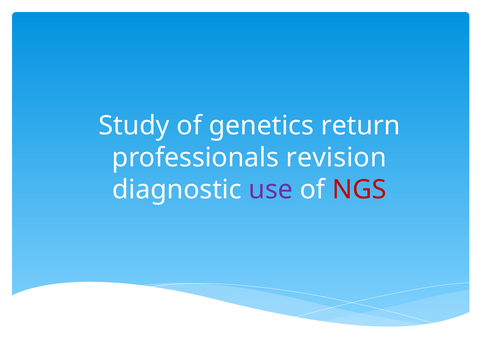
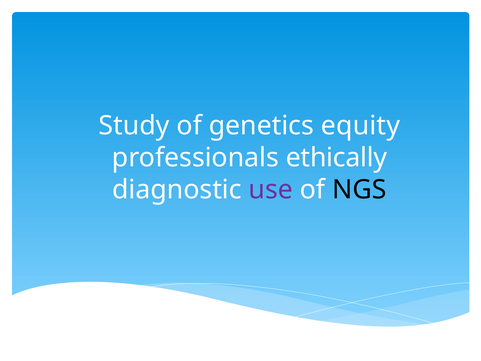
return: return -> equity
revision: revision -> ethically
NGS colour: red -> black
